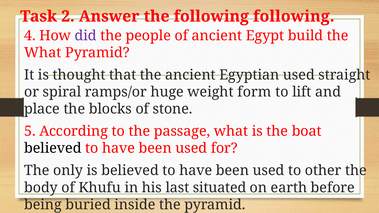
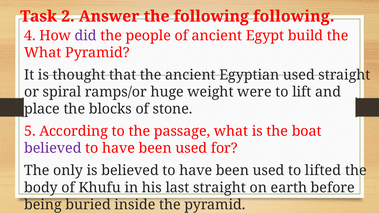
form: form -> were
believed at (53, 148) colour: black -> purple
other: other -> lifted
last situated: situated -> straight
